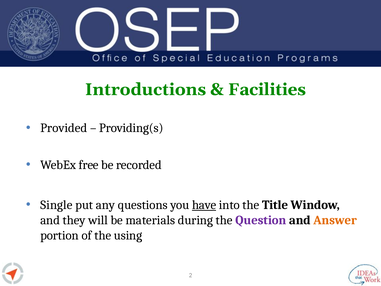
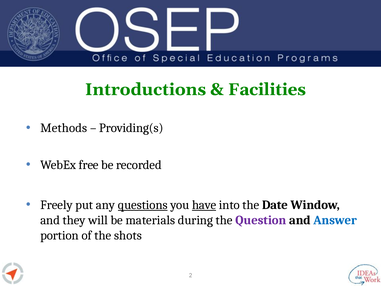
Provided: Provided -> Methods
Single: Single -> Freely
questions underline: none -> present
Title: Title -> Date
Answer colour: orange -> blue
using: using -> shots
